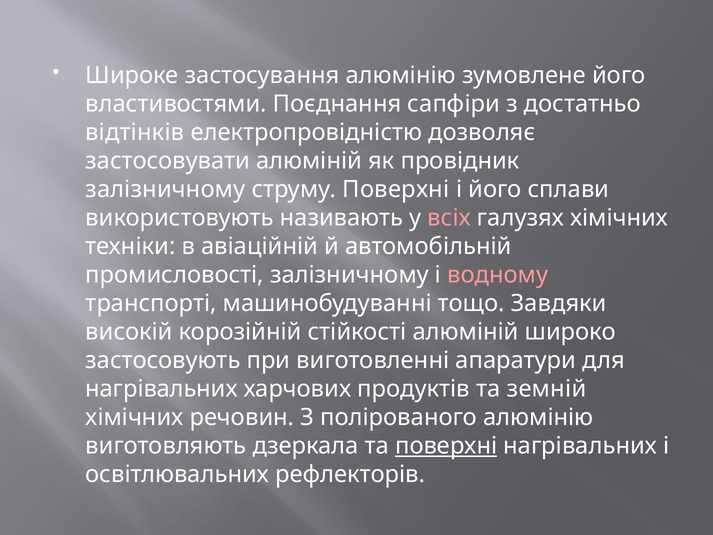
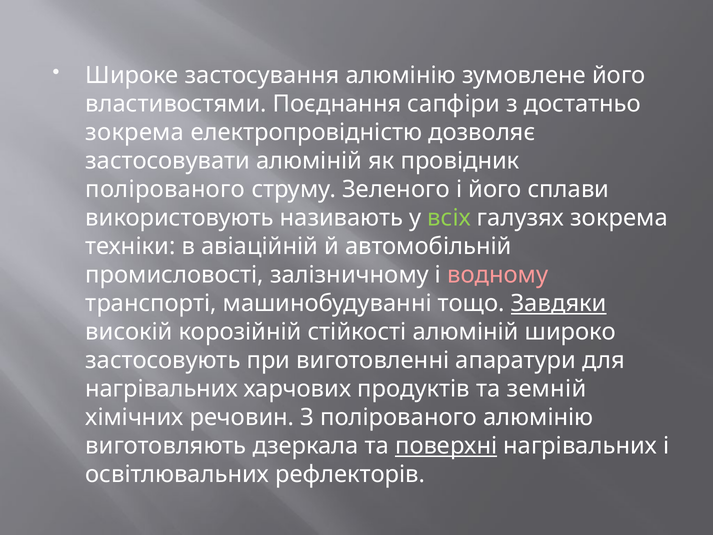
відтінків at (135, 132): відтінків -> зокрема
залізничному at (165, 189): залізничному -> полірованого
струму Поверхні: Поверхні -> Зеленого
всіх colour: pink -> light green
галузях хімічних: хімічних -> зокрема
Завдяки underline: none -> present
